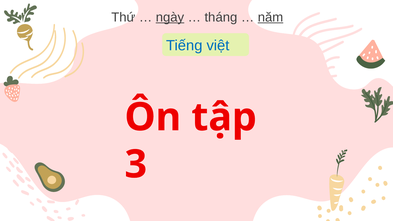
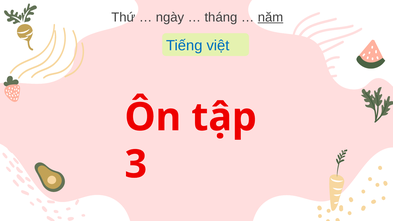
ngày underline: present -> none
